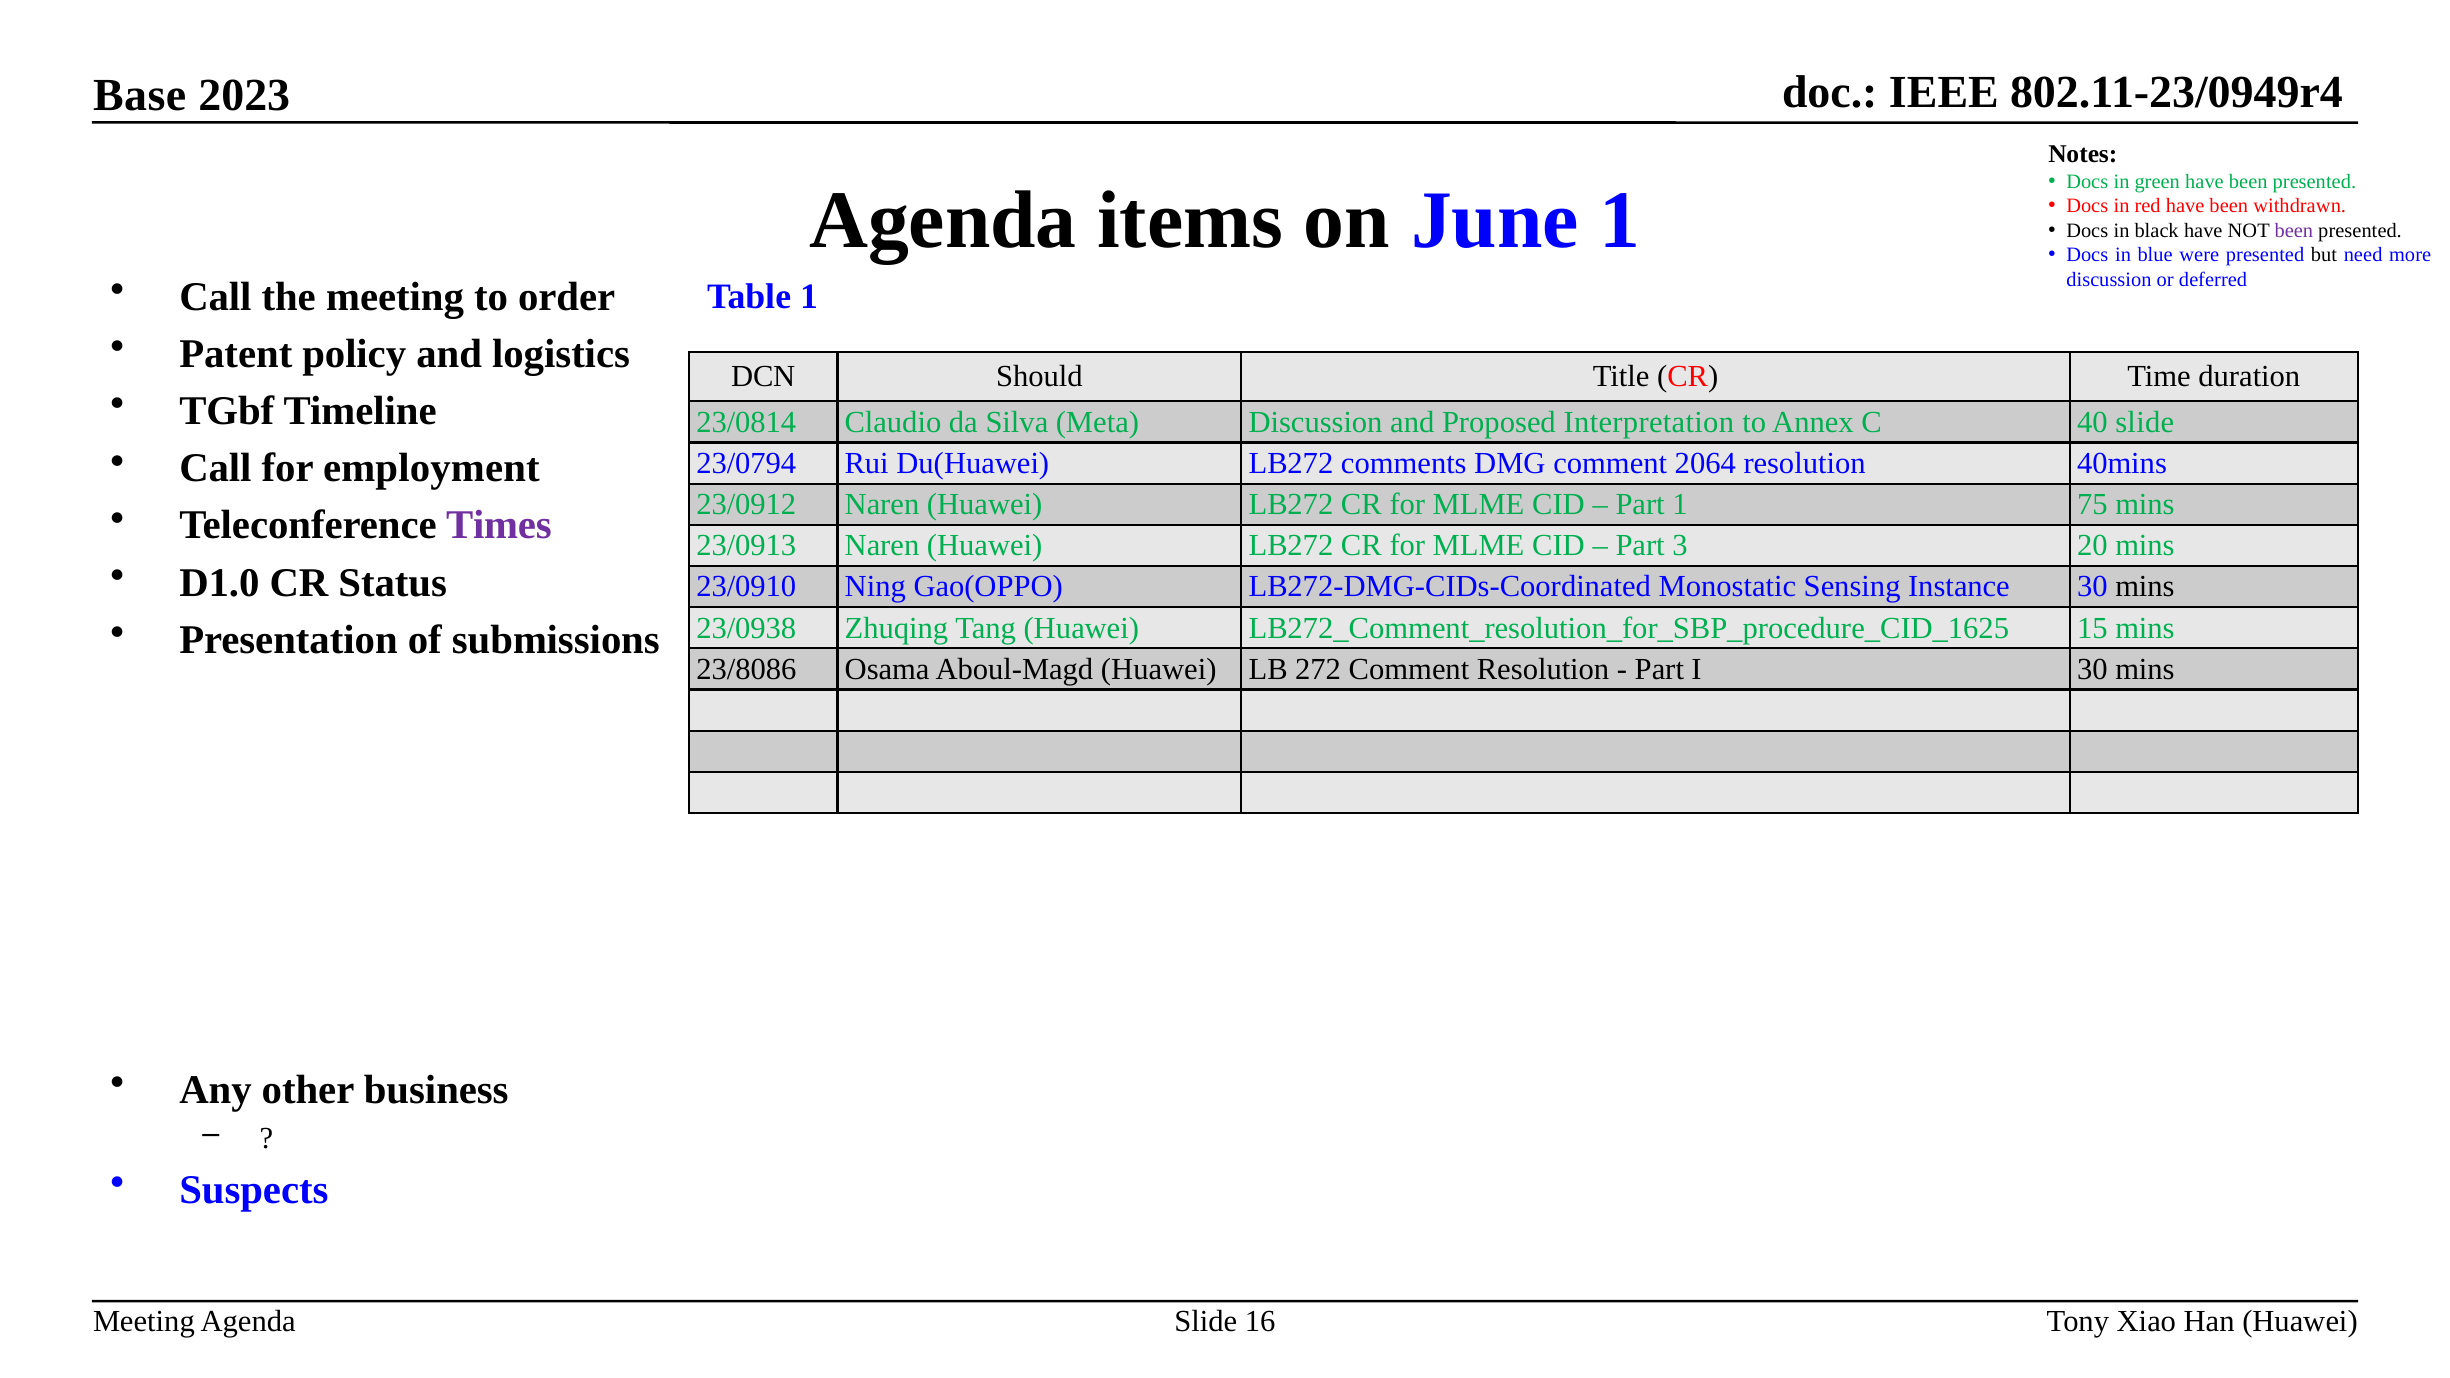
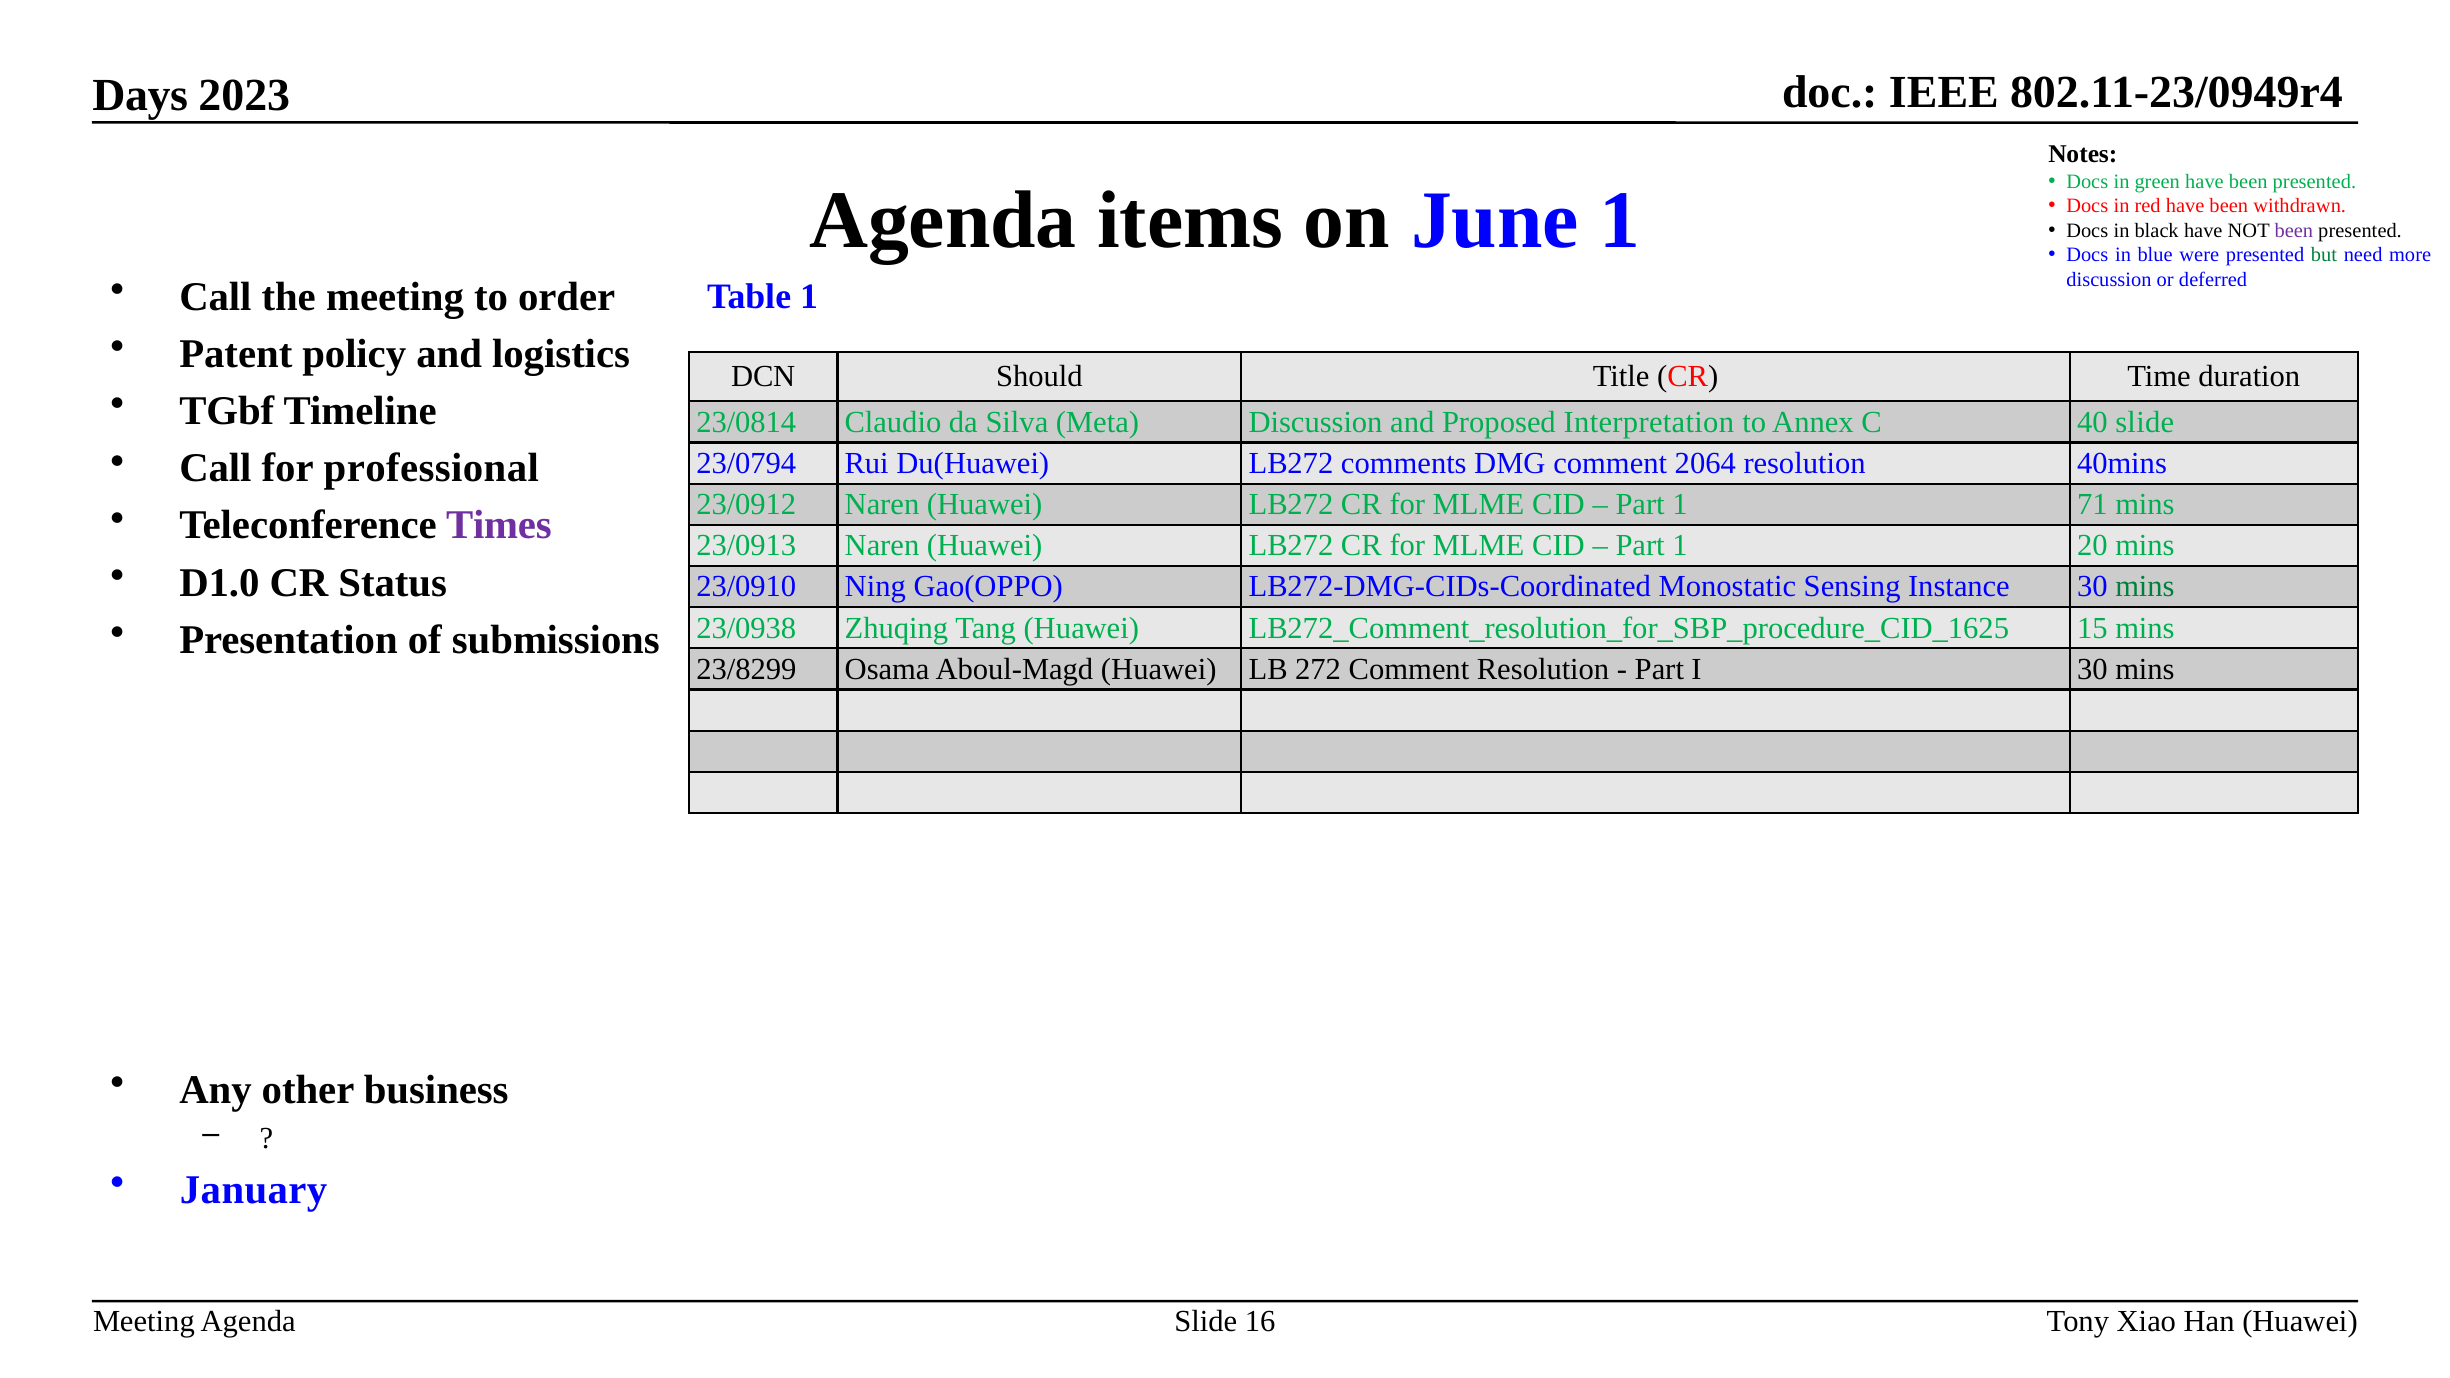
Base: Base -> Days
but colour: black -> green
employment: employment -> professional
75: 75 -> 71
3 at (1680, 546): 3 -> 1
mins at (2145, 587) colour: black -> green
23/8086: 23/8086 -> 23/8299
Suspects: Suspects -> January
